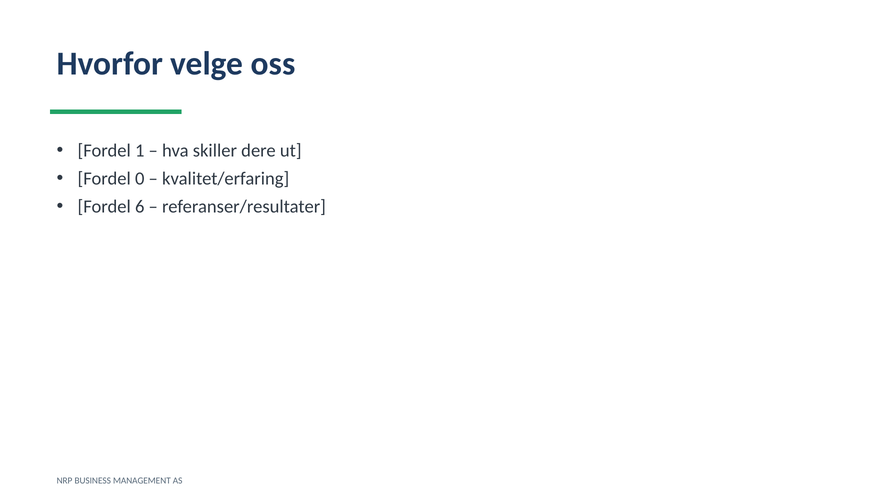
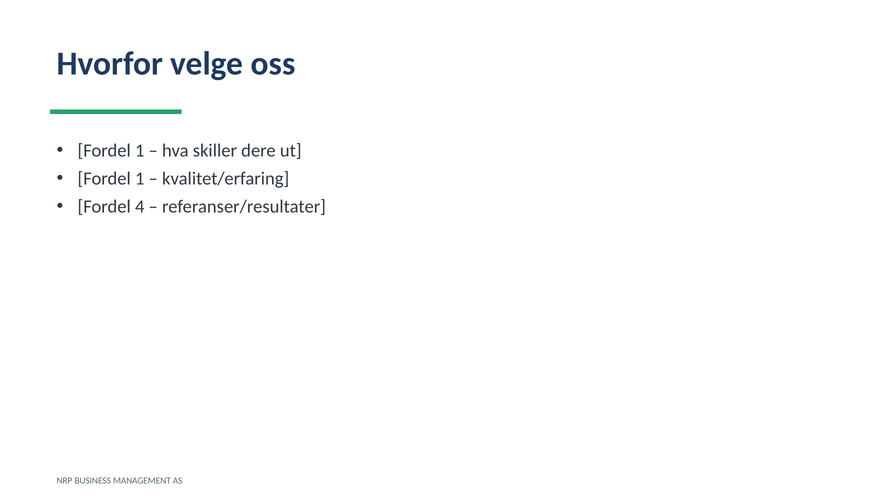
0 at (140, 179): 0 -> 1
6: 6 -> 4
